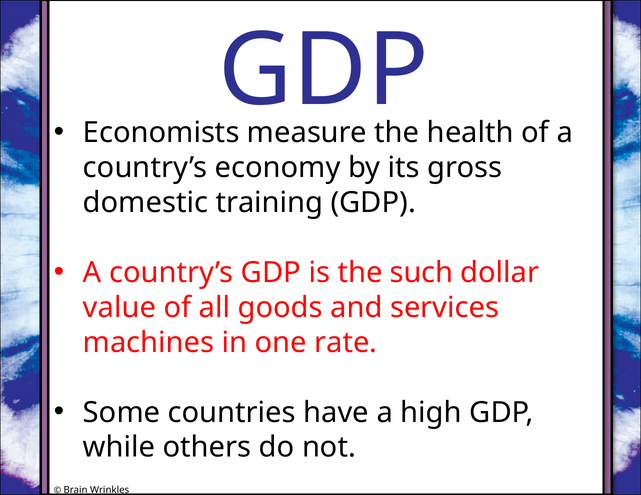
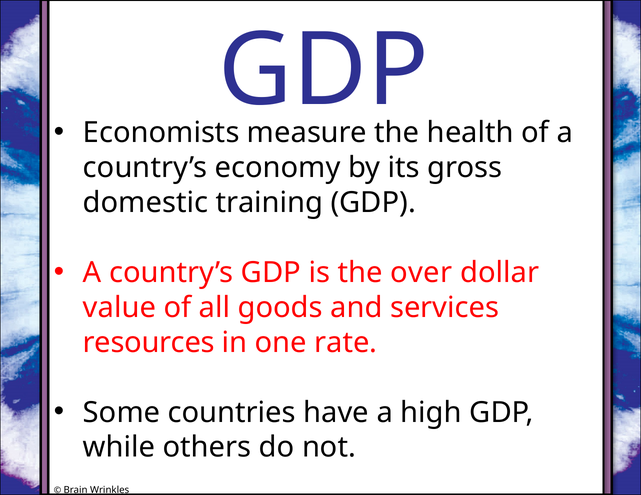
such: such -> over
machines: machines -> resources
